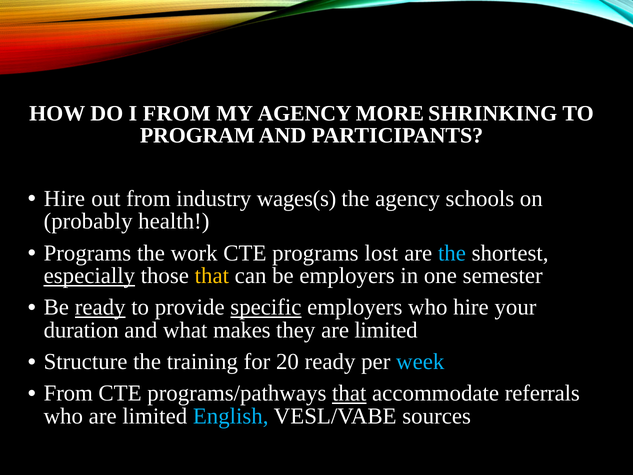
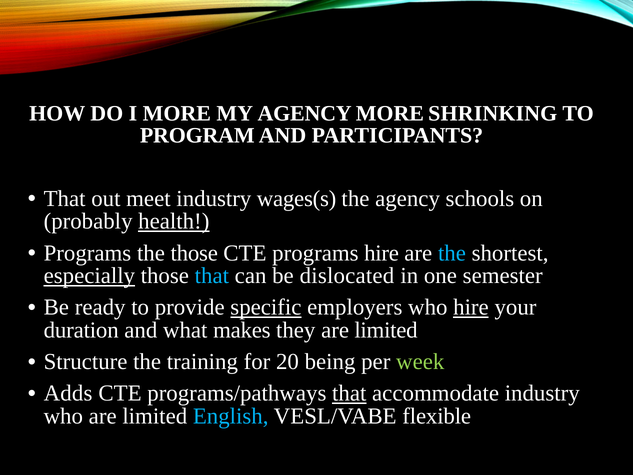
I FROM: FROM -> MORE
Hire at (64, 198): Hire -> That
out from: from -> meet
health underline: none -> present
the work: work -> those
programs lost: lost -> hire
that at (212, 276) colour: yellow -> light blue
be employers: employers -> dislocated
ready at (100, 307) underline: present -> none
hire at (471, 307) underline: none -> present
20 ready: ready -> being
week colour: light blue -> light green
From at (68, 393): From -> Adds
accommodate referrals: referrals -> industry
sources: sources -> flexible
